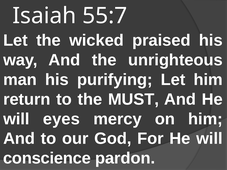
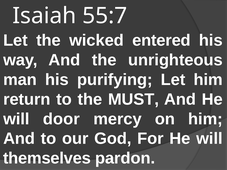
praised: praised -> entered
eyes: eyes -> door
conscience: conscience -> themselves
